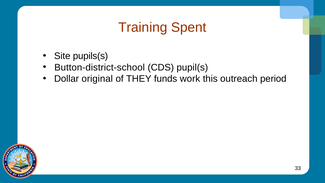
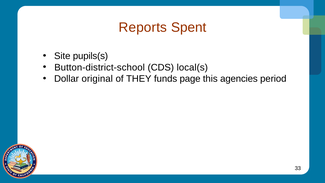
Training: Training -> Reports
pupil(s: pupil(s -> local(s
work: work -> page
outreach: outreach -> agencies
